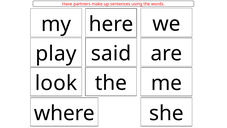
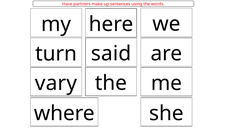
play: play -> turn
look: look -> vary
